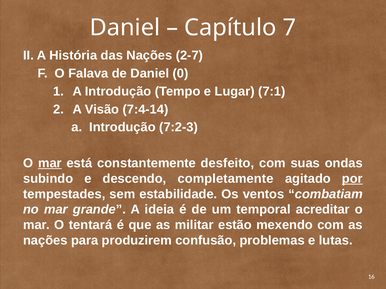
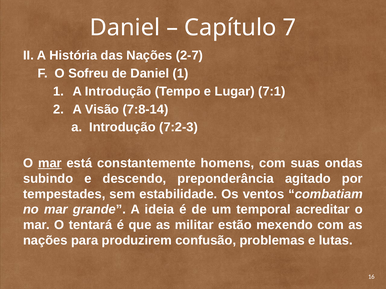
Falava: Falava -> Sofreu
Daniel 0: 0 -> 1
7:4-14: 7:4-14 -> 7:8-14
desfeito: desfeito -> homens
completamente: completamente -> preponderância
por underline: present -> none
